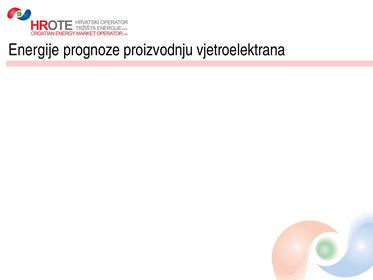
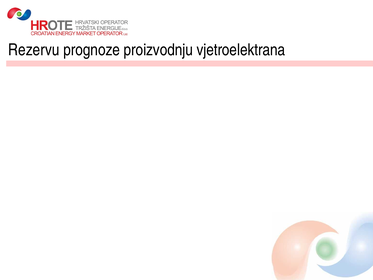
Energije: Energije -> Rezervu
